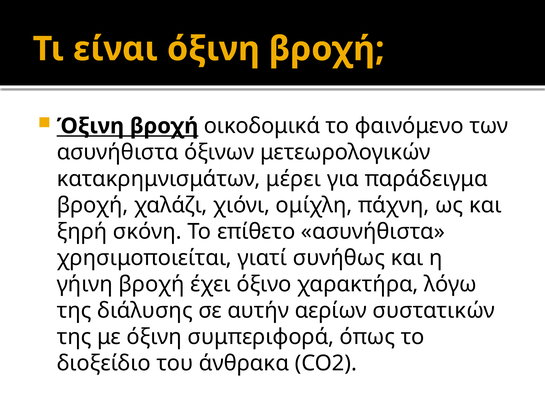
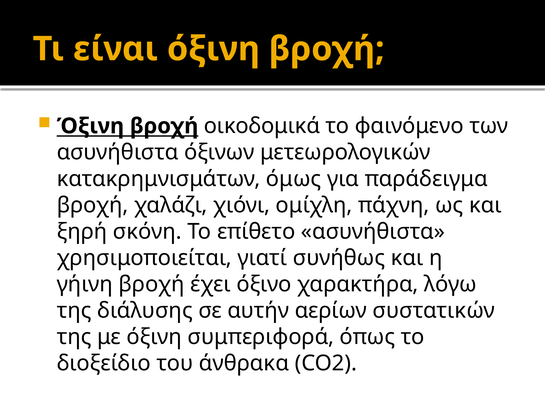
μέρει: μέρει -> όμως
